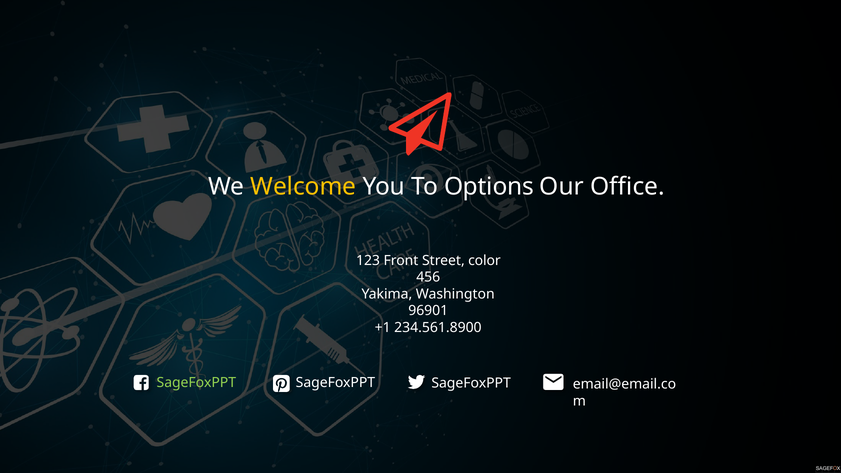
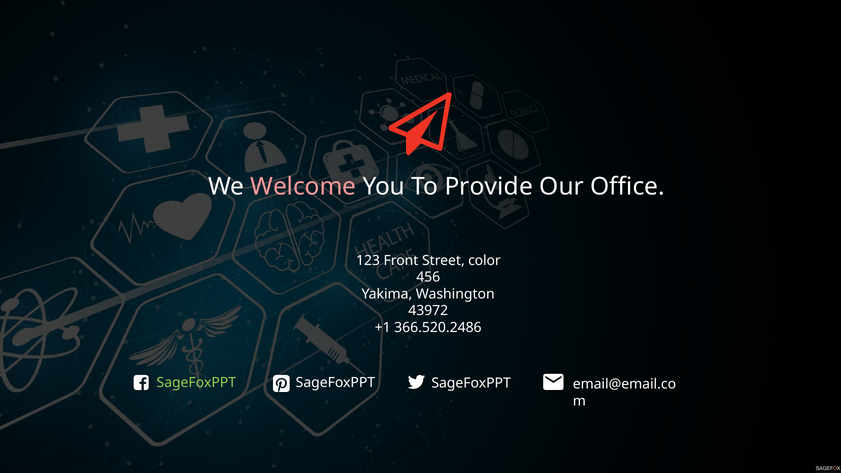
Welcome colour: yellow -> pink
Options: Options -> Provide
96901: 96901 -> 43972
234.561.8900: 234.561.8900 -> 366.520.2486
